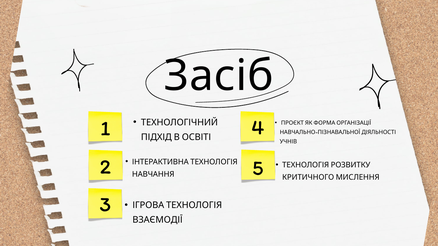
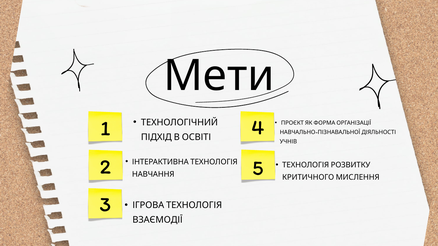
Засіб: Засіб -> Мети
